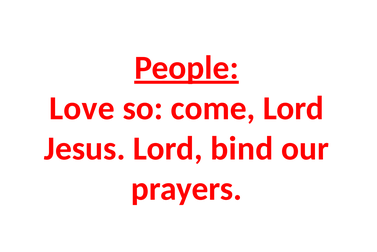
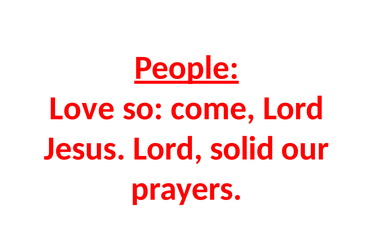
bind: bind -> solid
